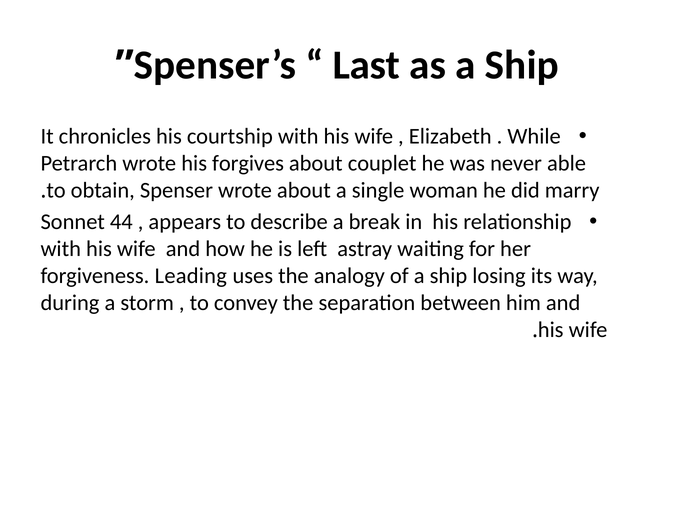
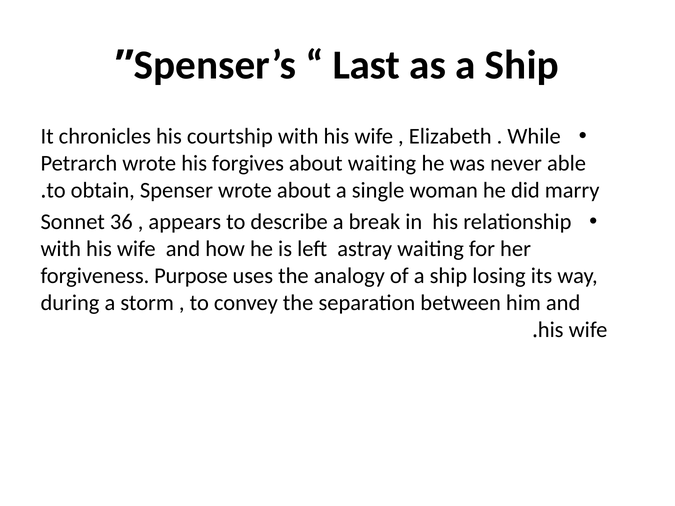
about couplet: couplet -> waiting
44: 44 -> 36
Leading: Leading -> Purpose
